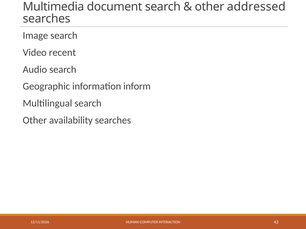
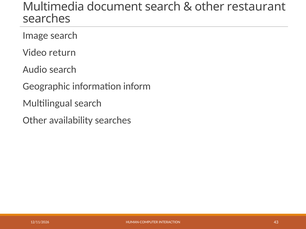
addressed: addressed -> restaurant
recent: recent -> return
